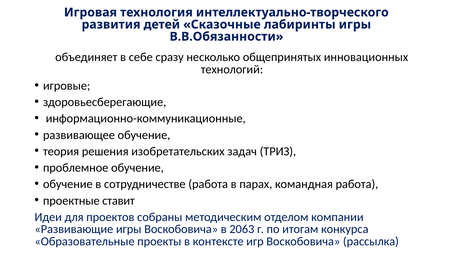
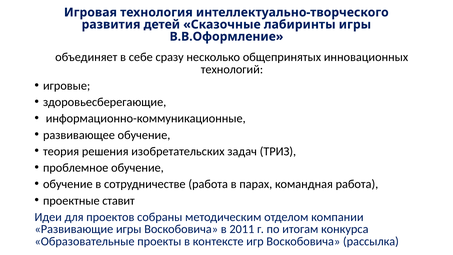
В.В.Обязанности: В.В.Обязанности -> В.В.Оформление
2063: 2063 -> 2011
